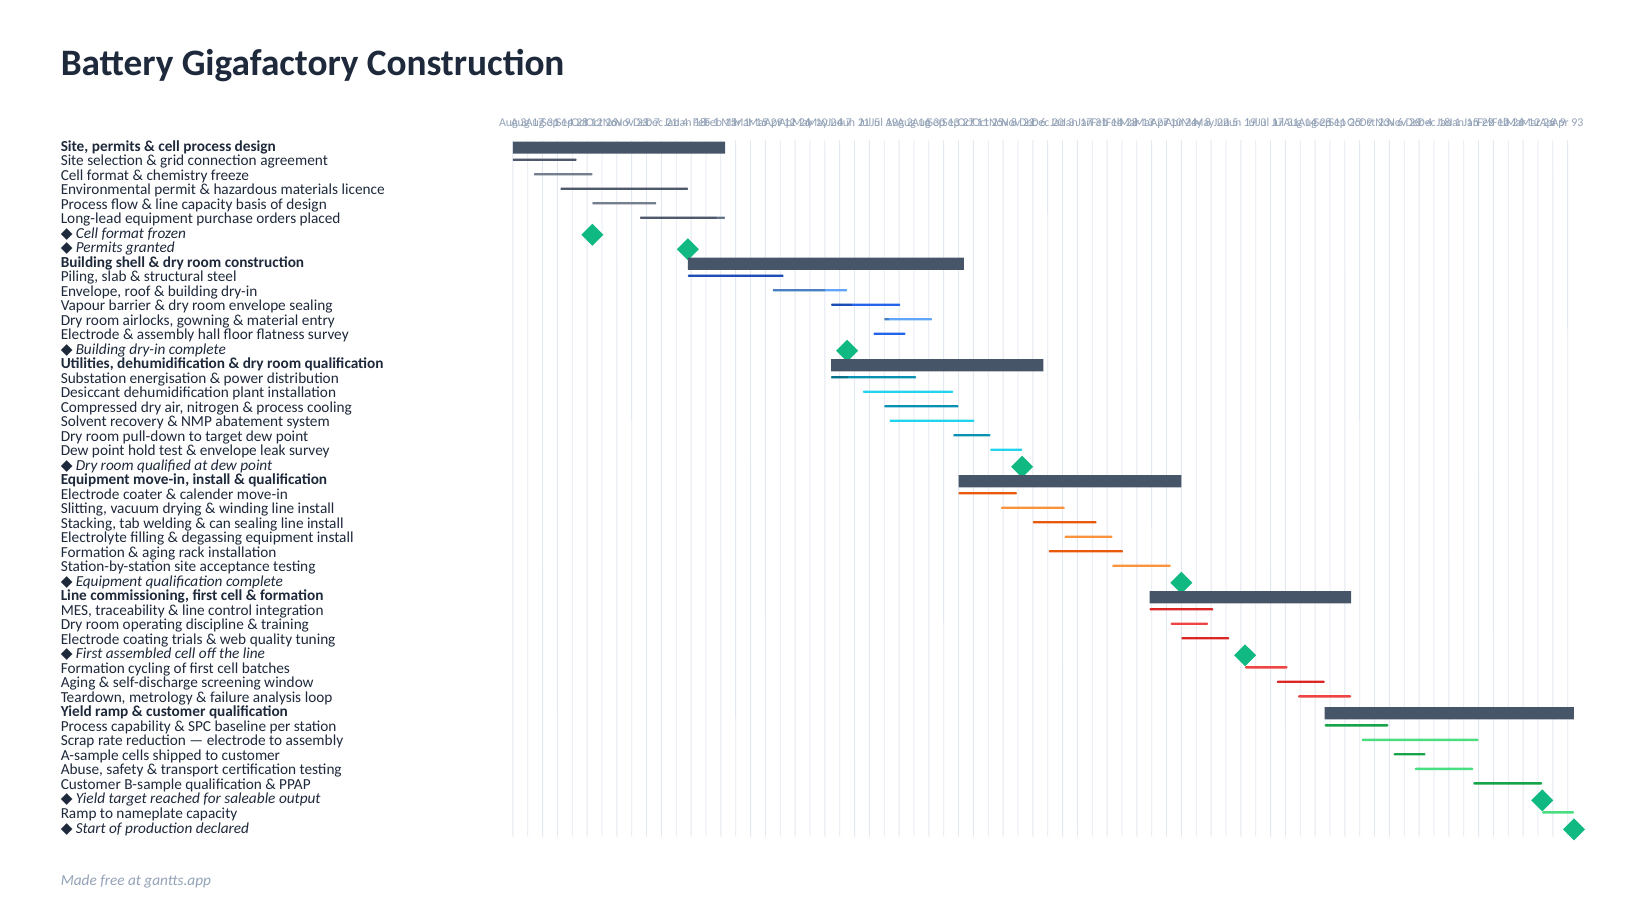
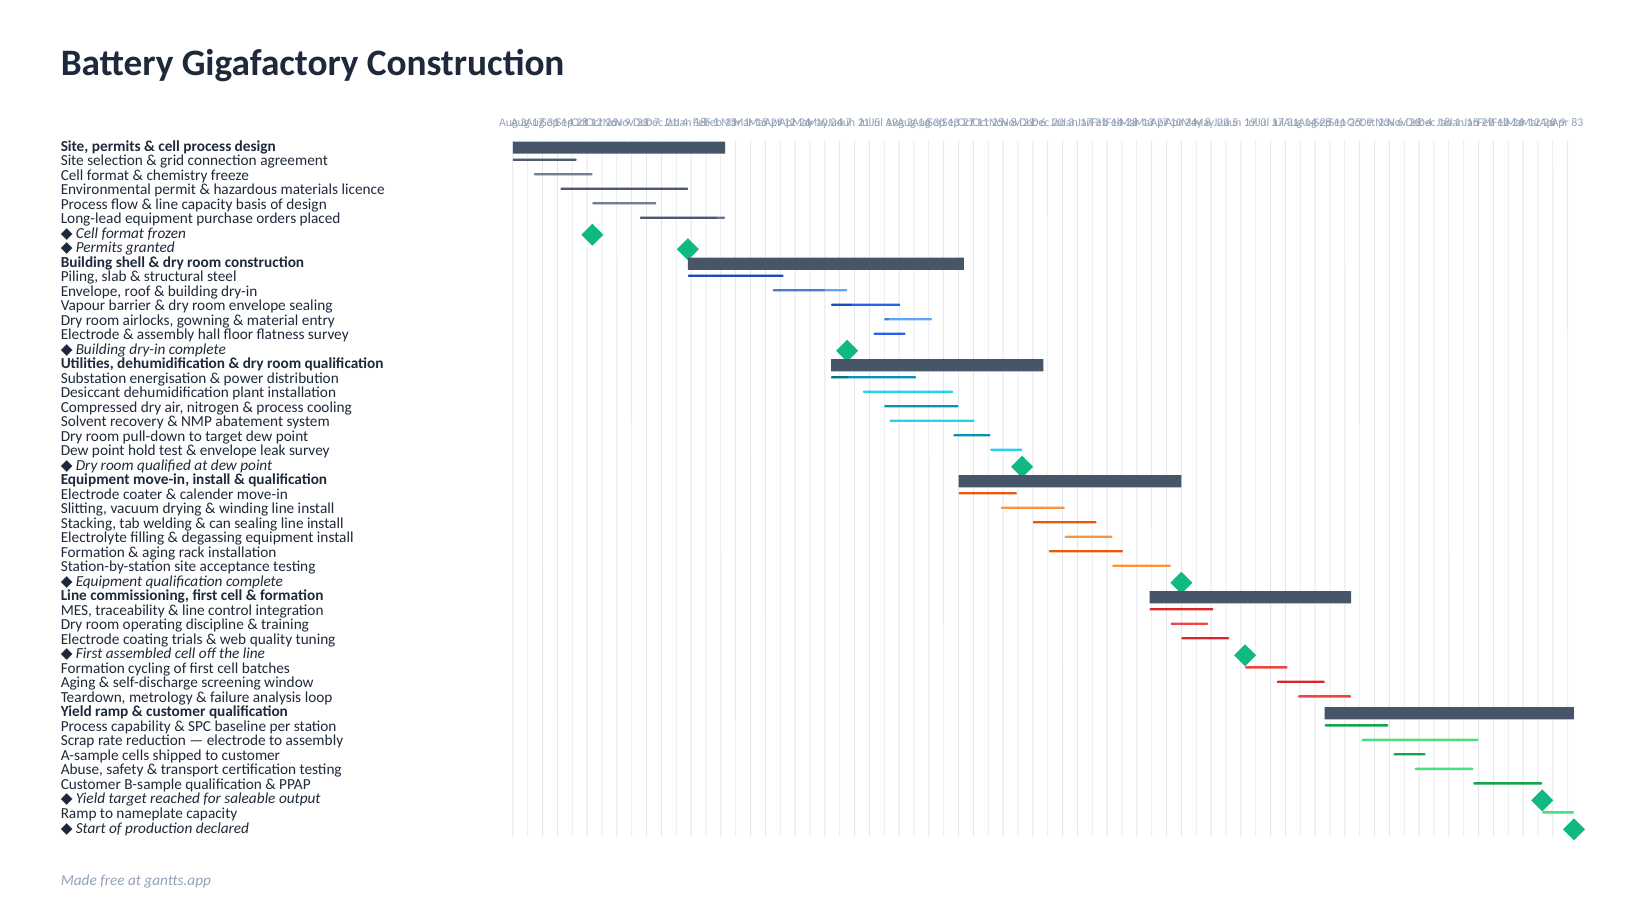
93: 93 -> 83
